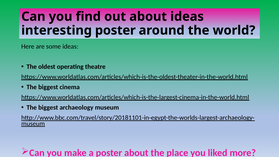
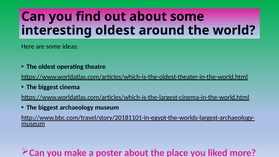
about ideas: ideas -> some
interesting poster: poster -> oldest
